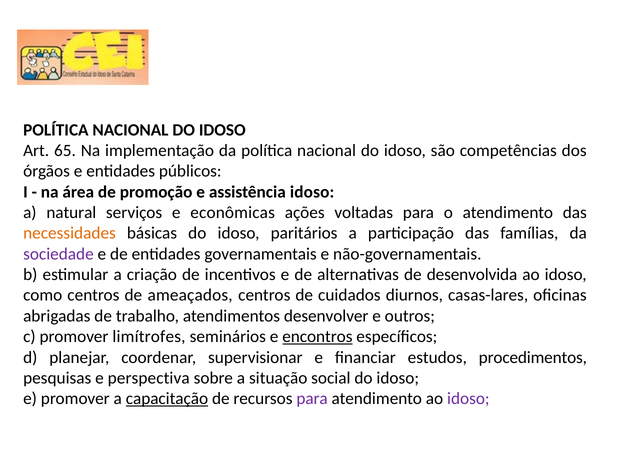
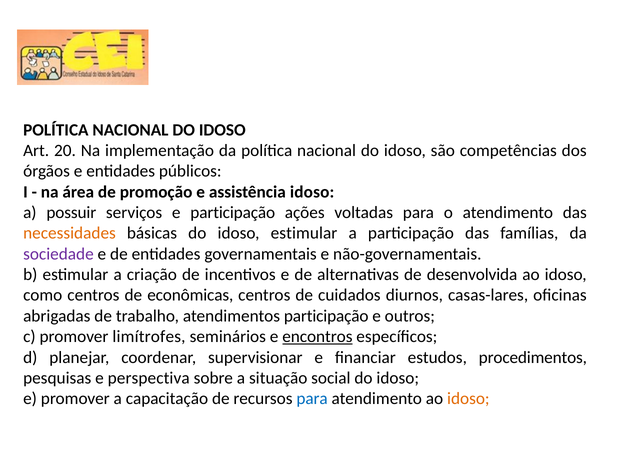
65: 65 -> 20
natural: natural -> possuir
e econômicas: econômicas -> participação
idoso paritários: paritários -> estimular
ameaçados: ameaçados -> econômicas
atendimentos desenvolver: desenvolver -> participação
capacitação underline: present -> none
para at (312, 399) colour: purple -> blue
idoso at (468, 399) colour: purple -> orange
